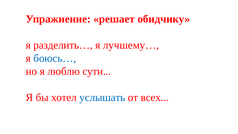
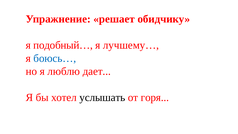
разделить…: разделить… -> подобный…
сути: сути -> дает
услышать colour: blue -> black
всех: всех -> горя
